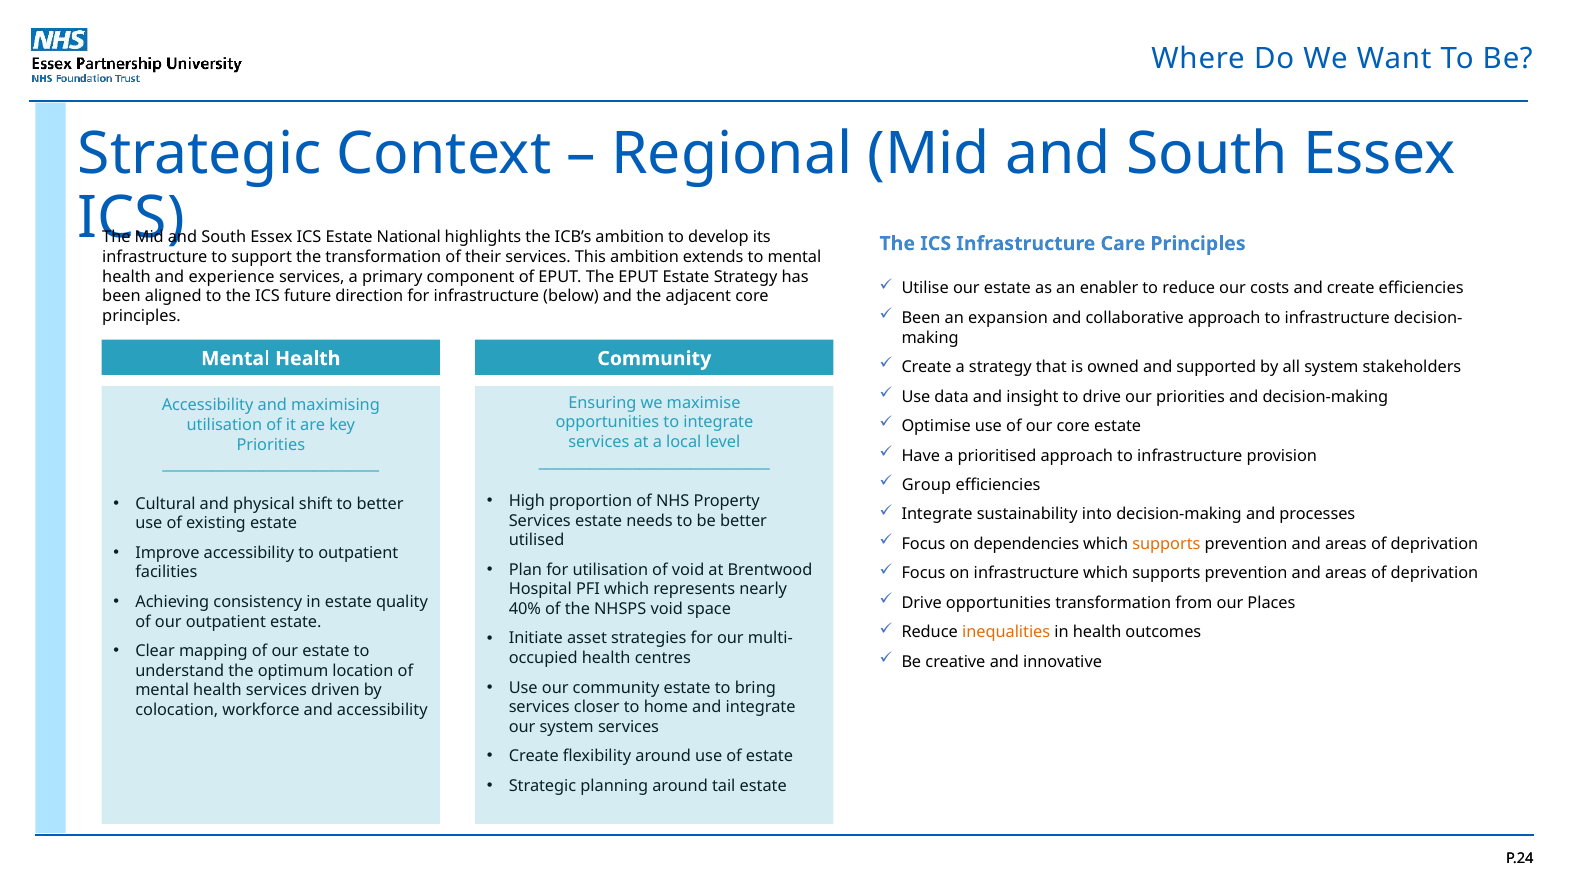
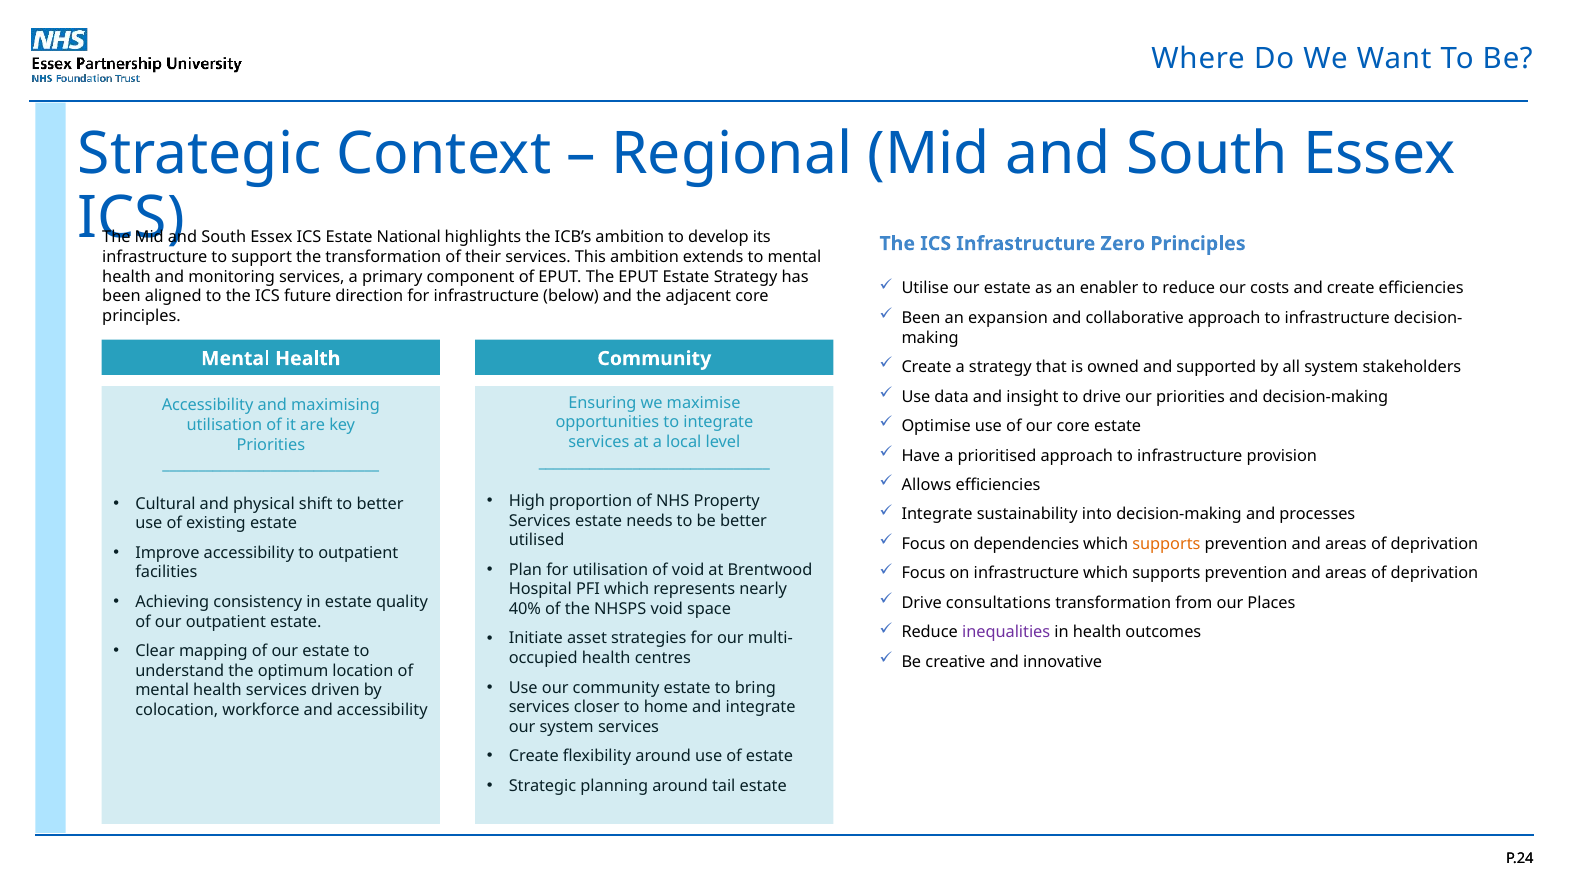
Care: Care -> Zero
experience: experience -> monitoring
Group: Group -> Allows
Drive opportunities: opportunities -> consultations
inequalities colour: orange -> purple
